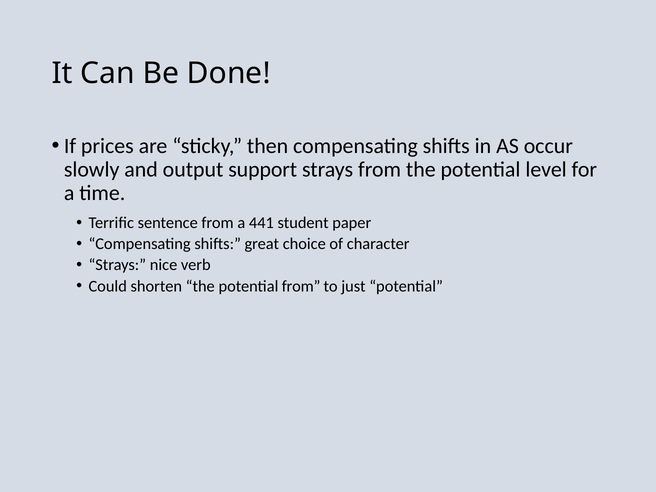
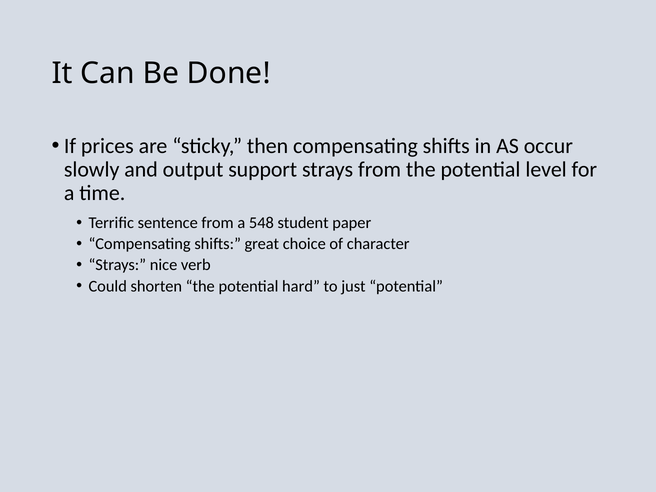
441: 441 -> 548
potential from: from -> hard
